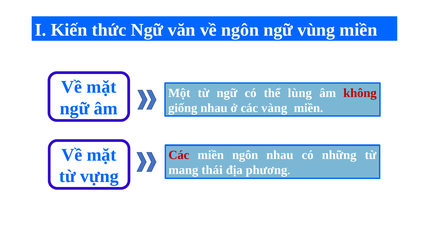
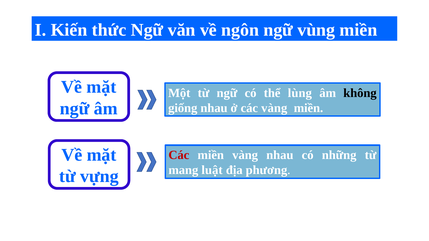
không colour: red -> black
miền ngôn: ngôn -> vàng
thái: thái -> luật
